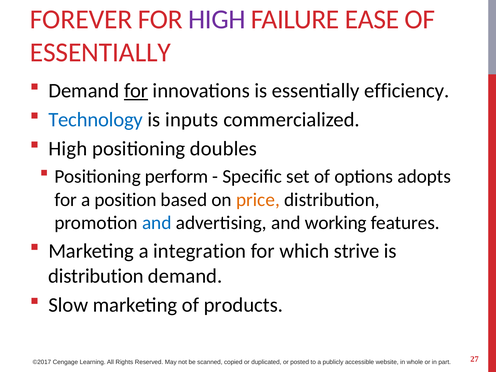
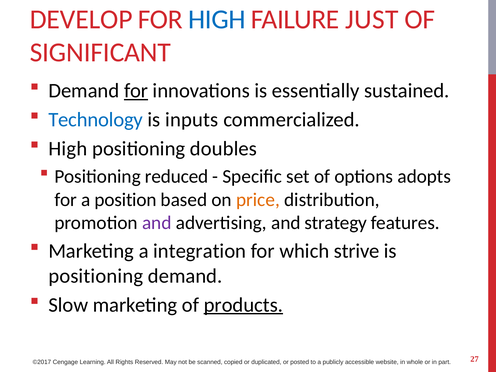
FOREVER: FOREVER -> DEVELOP
HIGH at (217, 19) colour: purple -> blue
EASE: EASE -> JUST
ESSENTIALLY at (100, 52): ESSENTIALLY -> SIGNIFICANT
efficiency: efficiency -> sustained
perform: perform -> reduced
and at (157, 223) colour: blue -> purple
working: working -> strategy
distribution at (96, 276): distribution -> positioning
products underline: none -> present
